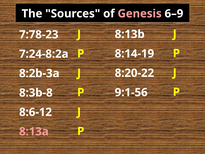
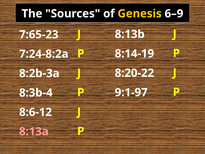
Genesis colour: pink -> yellow
7:78-23: 7:78-23 -> 7:65-23
9:1-56: 9:1-56 -> 9:1-97
8:3b-8: 8:3b-8 -> 8:3b-4
